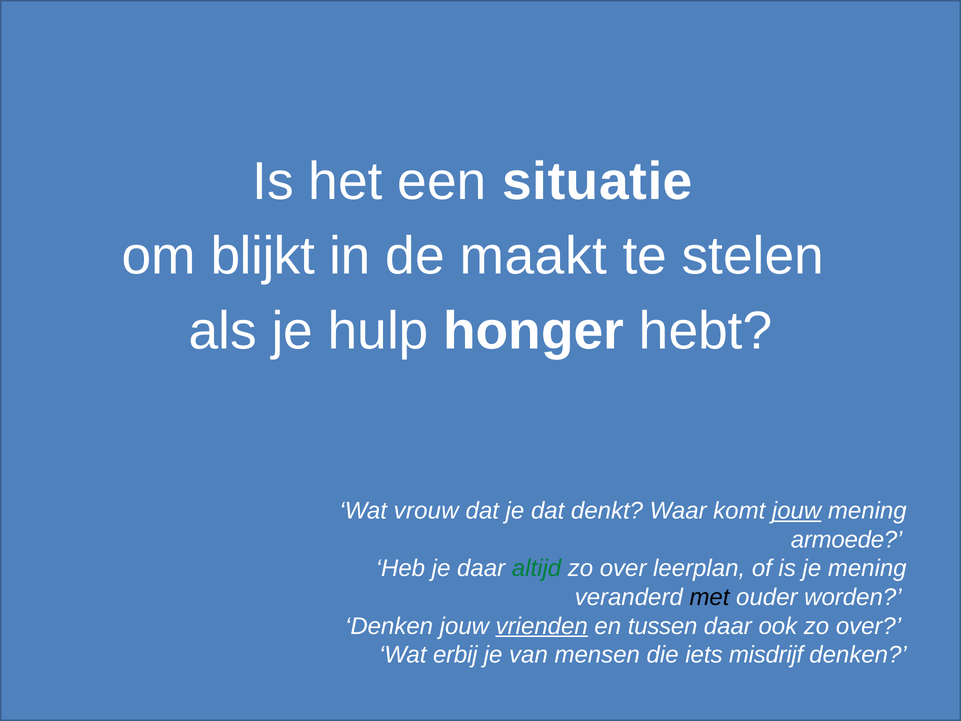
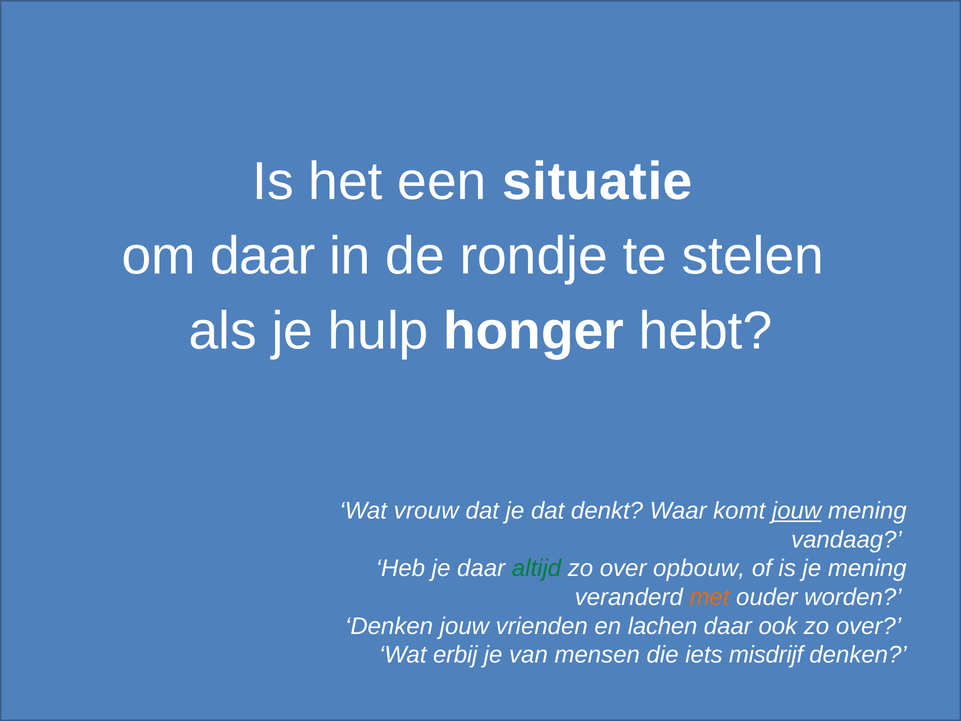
om blijkt: blijkt -> daar
maakt: maakt -> rondje
armoede: armoede -> vandaag
leerplan: leerplan -> opbouw
met colour: black -> orange
vrienden underline: present -> none
tussen: tussen -> lachen
